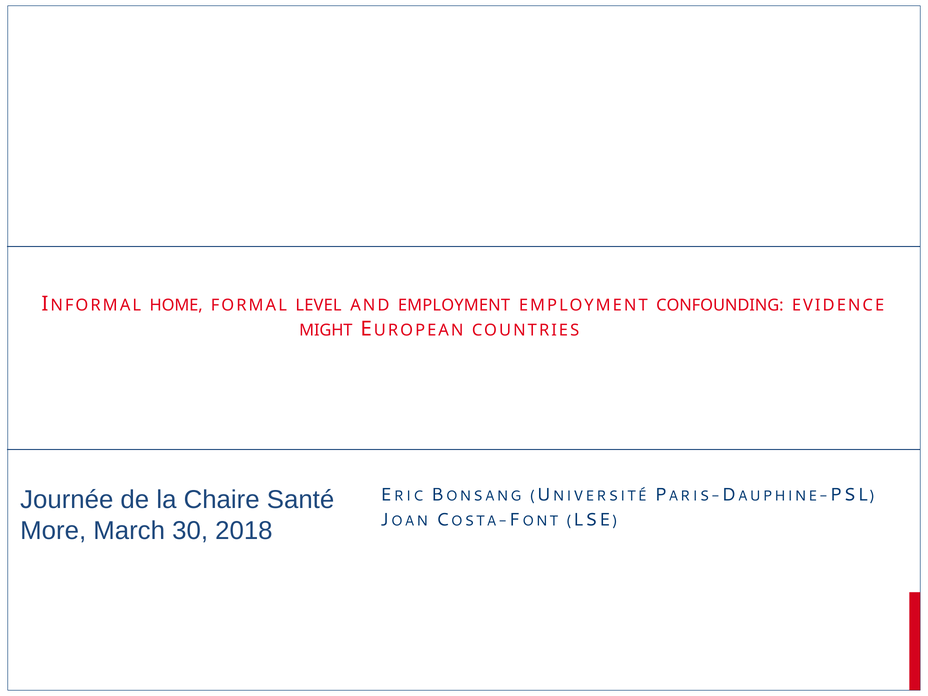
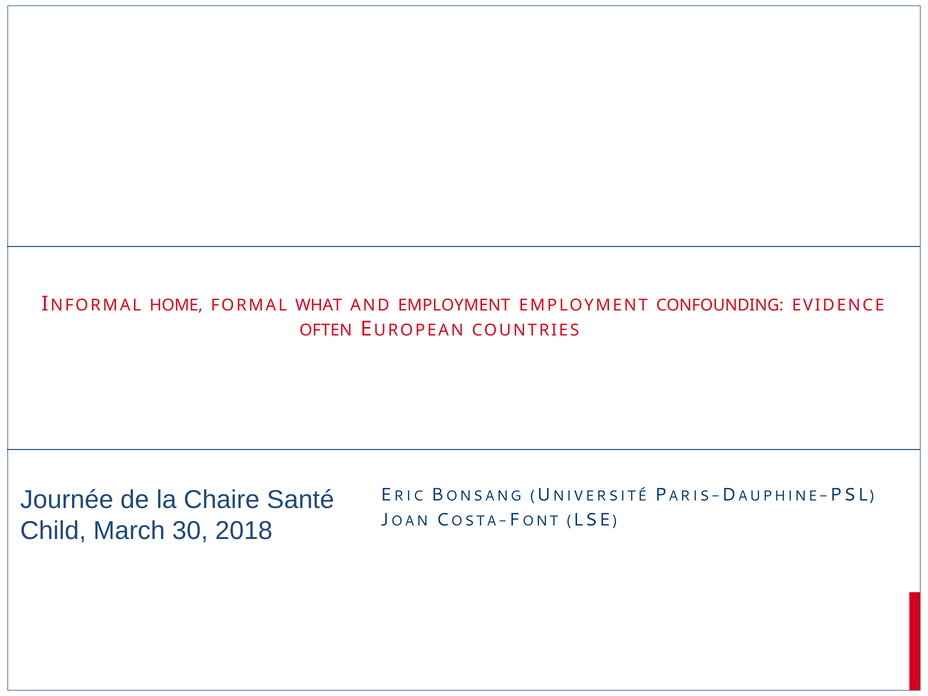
LEVEL: LEVEL -> WHAT
MIGHT: MIGHT -> OFTEN
More: More -> Child
